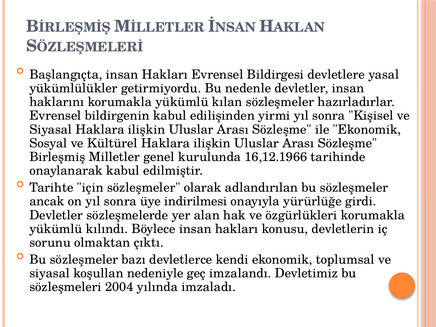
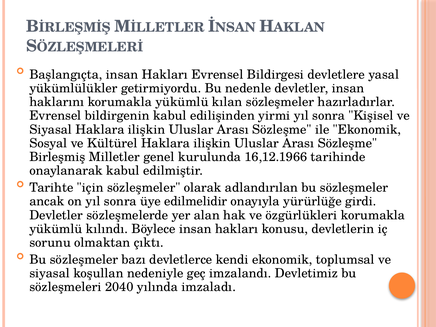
indirilmesi: indirilmesi -> edilmelidir
2004: 2004 -> 2040
